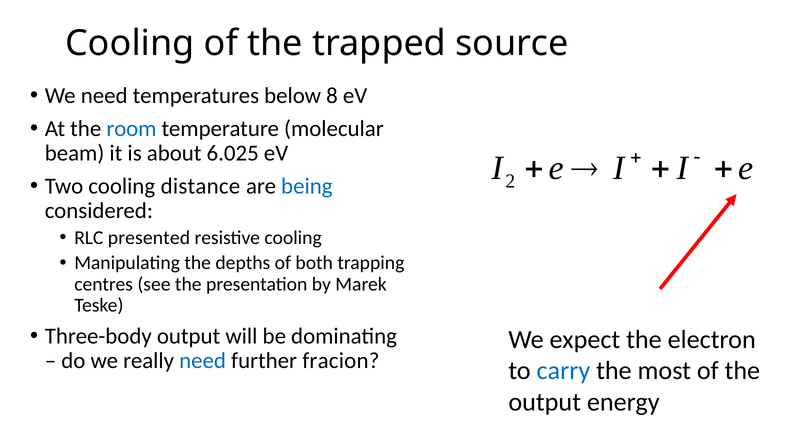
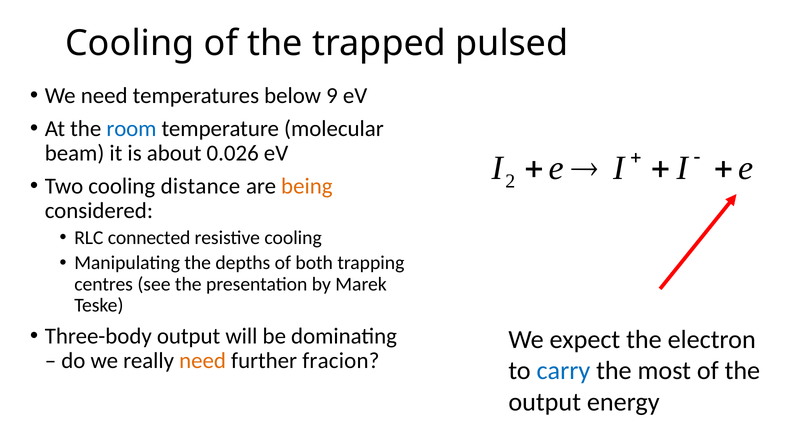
source: source -> pulsed
8: 8 -> 9
6.025: 6.025 -> 0.026
being colour: blue -> orange
presented: presented -> connected
need at (203, 361) colour: blue -> orange
